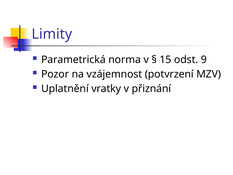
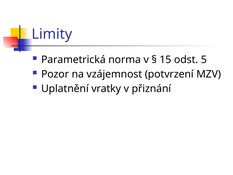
9: 9 -> 5
